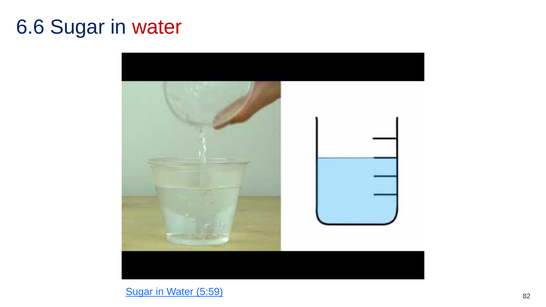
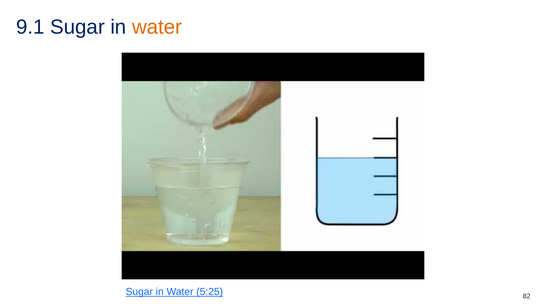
6.6: 6.6 -> 9.1
water at (157, 27) colour: red -> orange
5:59: 5:59 -> 5:25
